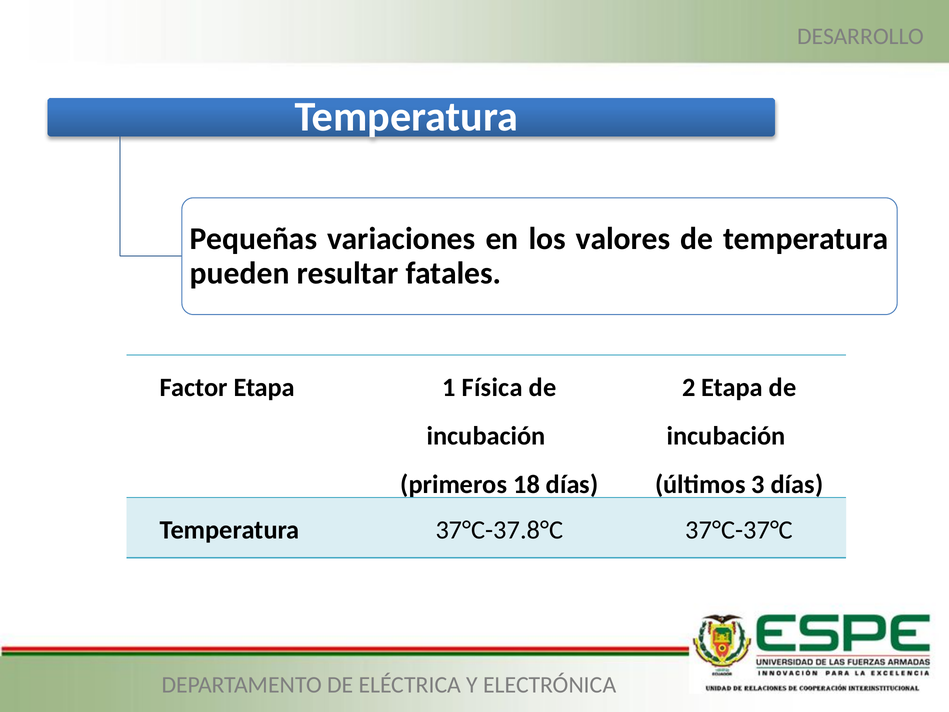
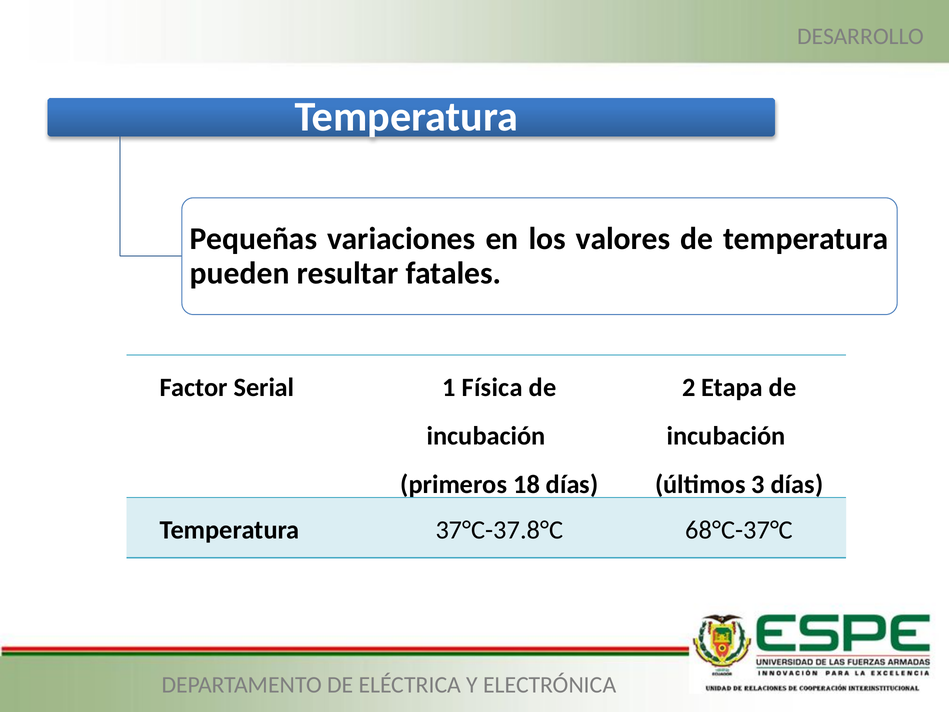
Factor Etapa: Etapa -> Serial
37°C-37°C: 37°C-37°C -> 68°C-37°C
